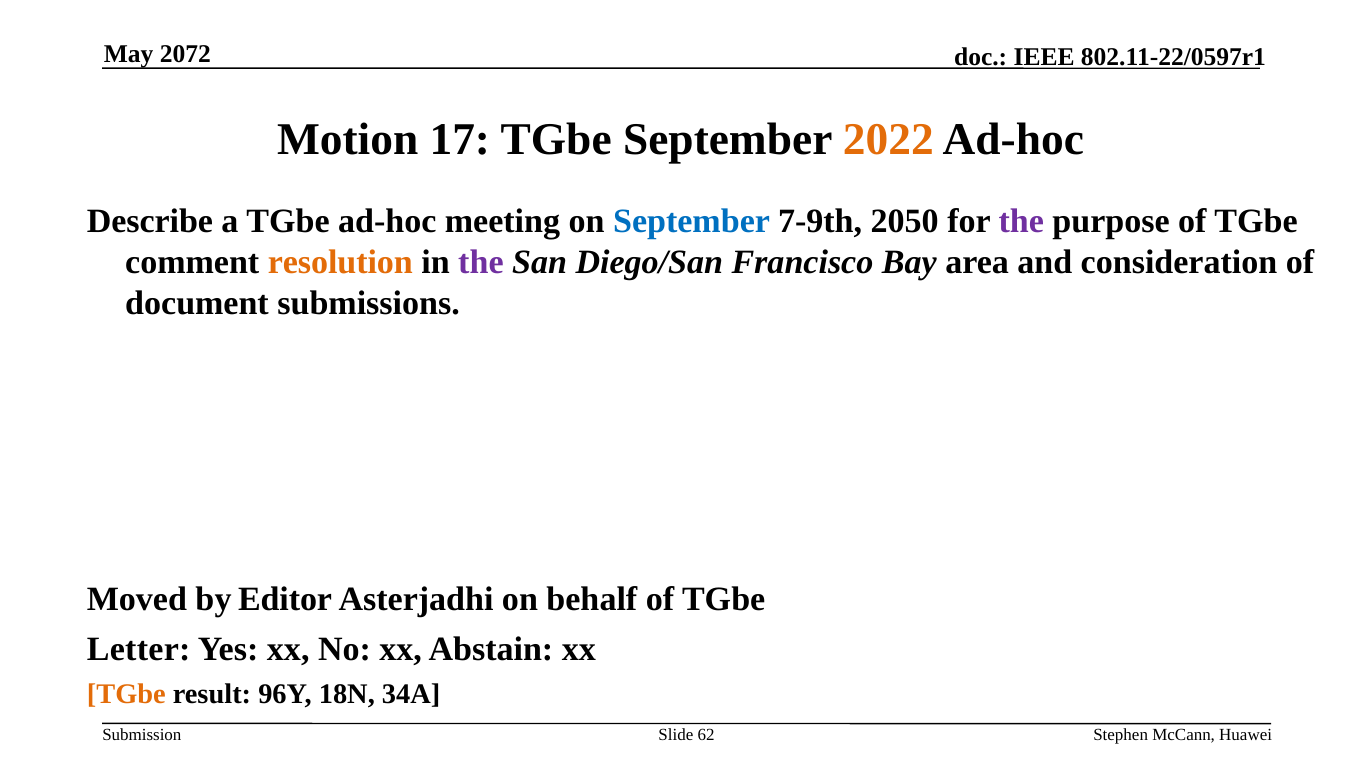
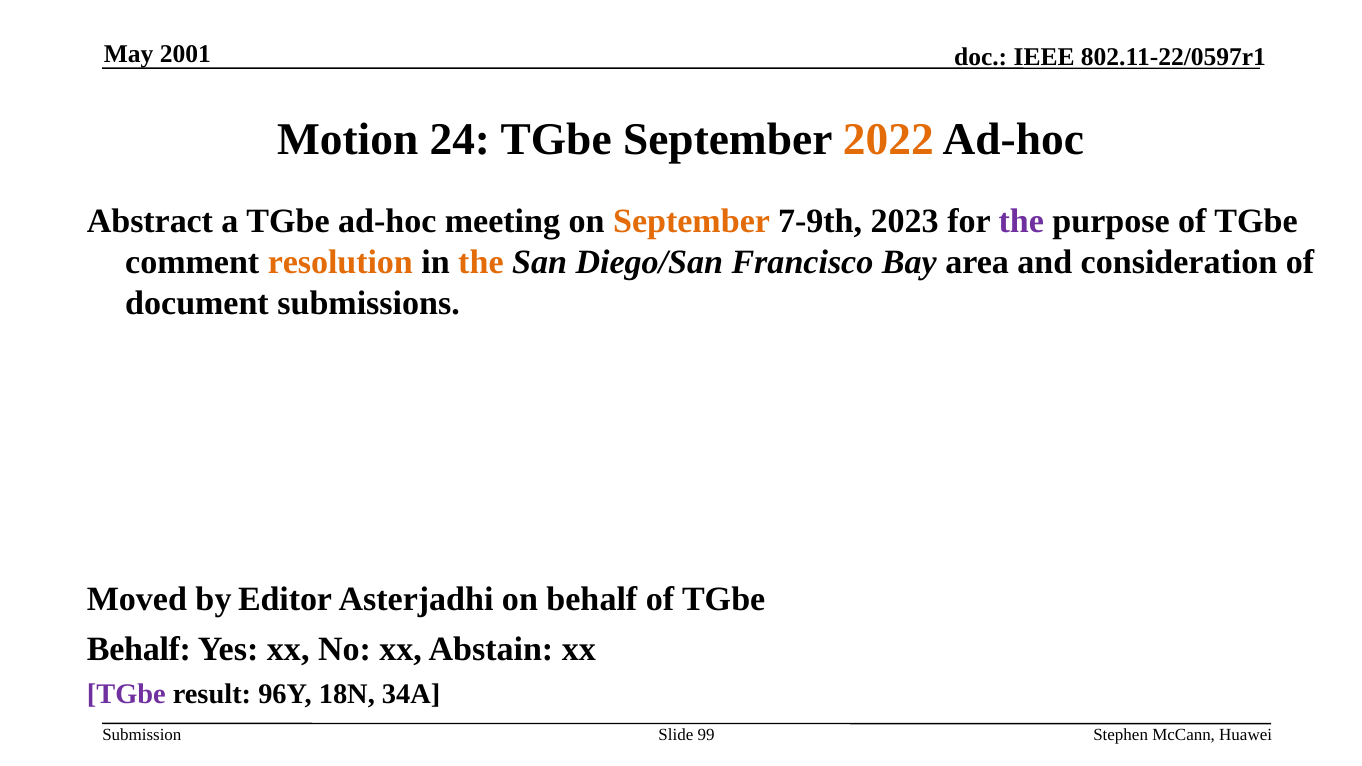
2072: 2072 -> 2001
17: 17 -> 24
Describe: Describe -> Abstract
September at (692, 222) colour: blue -> orange
2050: 2050 -> 2023
the at (481, 262) colour: purple -> orange
Letter at (139, 649): Letter -> Behalf
TGbe at (126, 695) colour: orange -> purple
62: 62 -> 99
